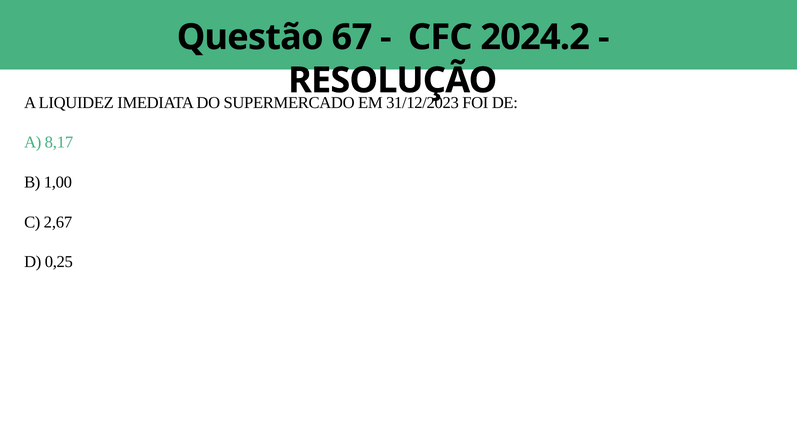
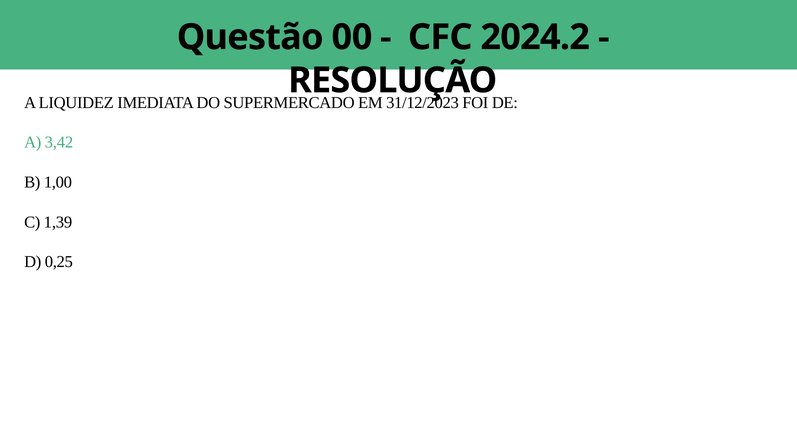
67: 67 -> 00
8,17: 8,17 -> 3,42
2,67: 2,67 -> 1,39
